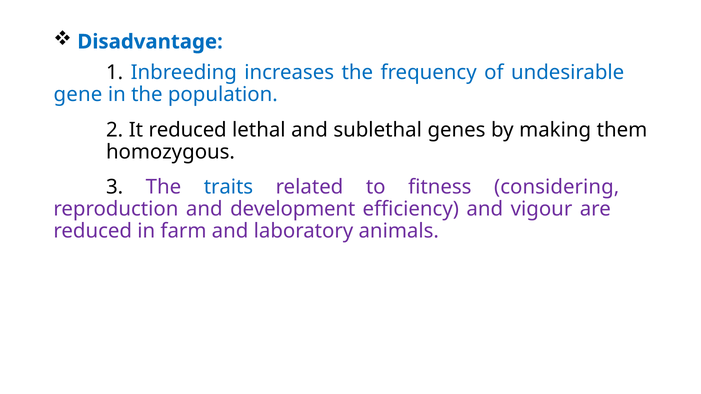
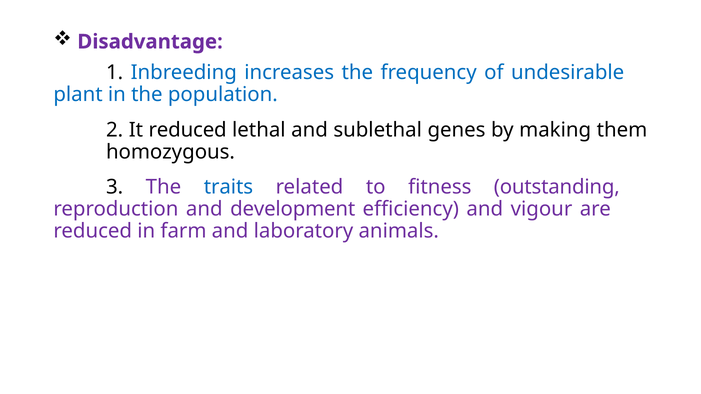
Disadvantage colour: blue -> purple
gene: gene -> plant
considering: considering -> outstanding
